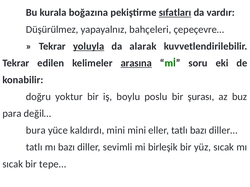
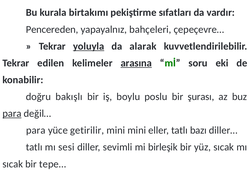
boğazına: boğazına -> birtakımı
sıfatları underline: present -> none
Düşürülmez: Düşürülmez -> Pencereden
yoktur: yoktur -> bakışlı
para at (12, 114) underline: none -> present
bura at (36, 131): bura -> para
kaldırdı: kaldırdı -> getirilir
mı bazı: bazı -> sesi
